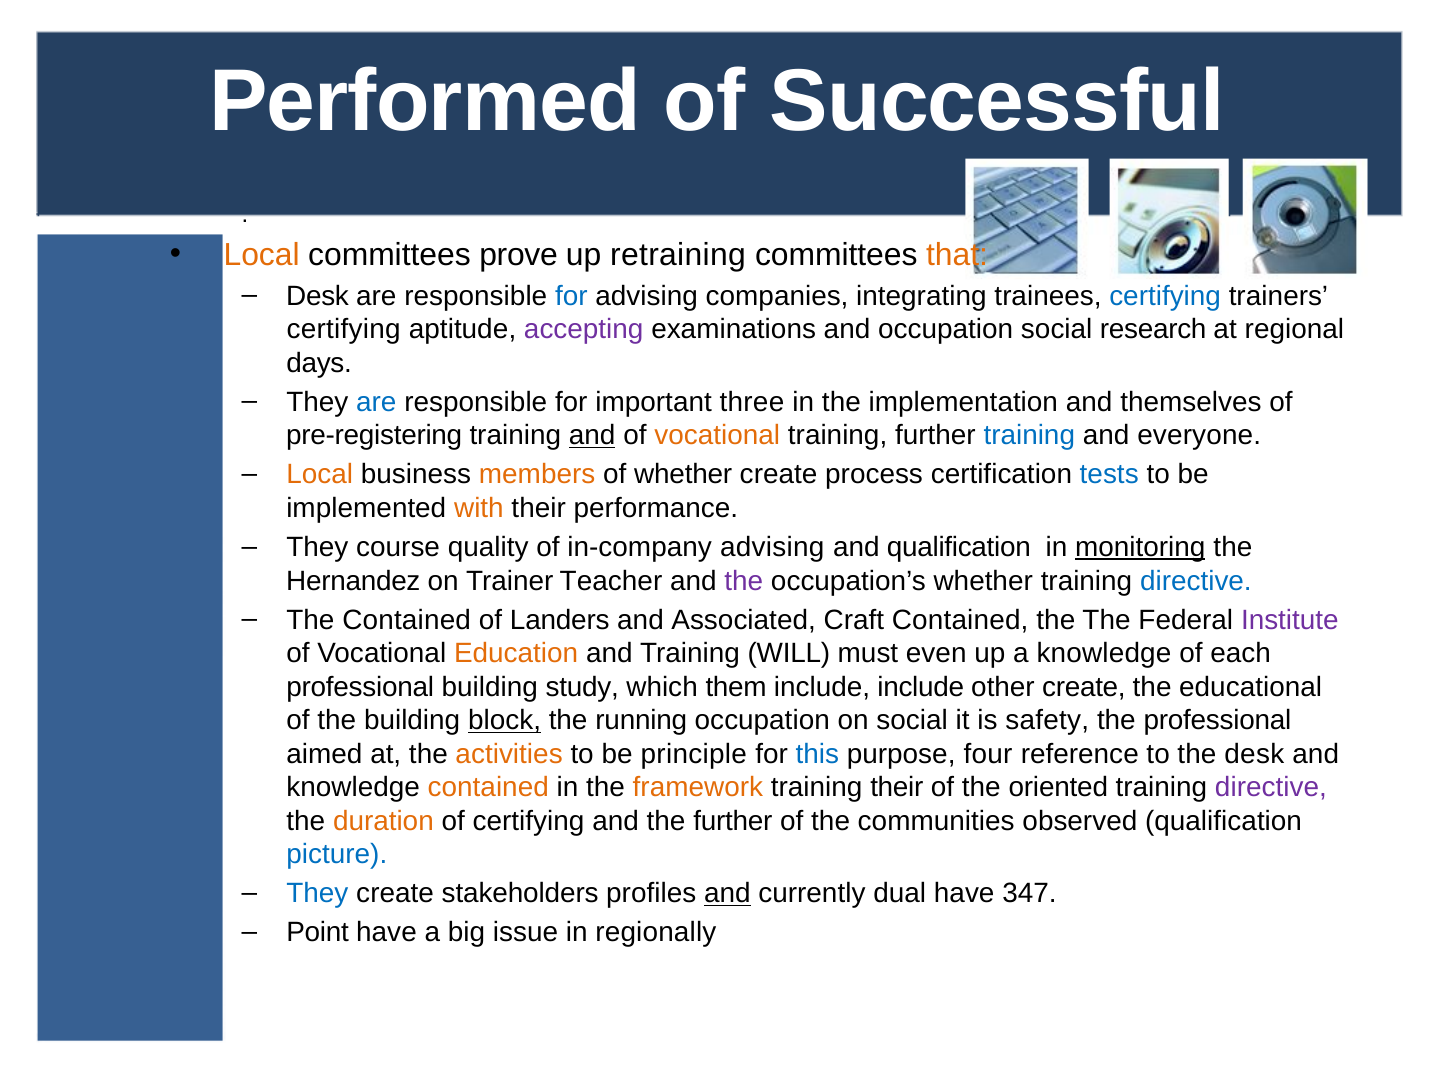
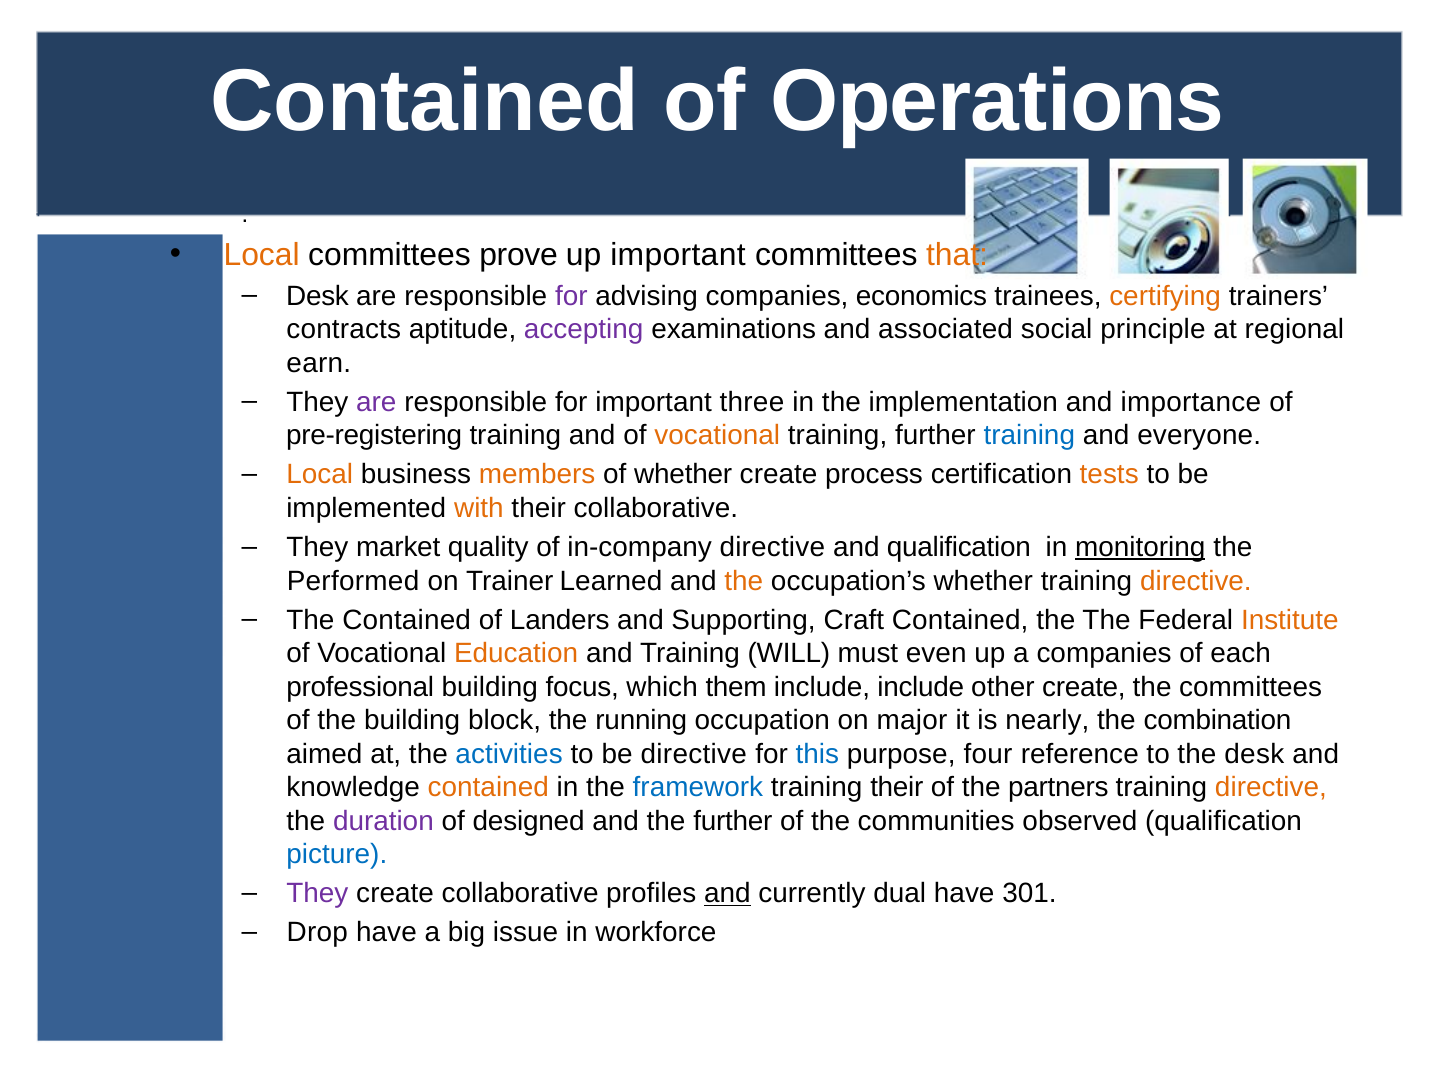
Performed at (425, 102): Performed -> Contained
Successful: Successful -> Operations
up retraining: retraining -> important
for at (571, 296) colour: blue -> purple
integrating: integrating -> economics
certifying at (1165, 296) colour: blue -> orange
certifying at (344, 330): certifying -> contracts
and occupation: occupation -> associated
research: research -> principle
days: days -> earn
are at (376, 402) colour: blue -> purple
themselves: themselves -> importance
and at (592, 436) underline: present -> none
tests colour: blue -> orange
their performance: performance -> collaborative
course: course -> market
in-company advising: advising -> directive
Hernandez: Hernandez -> Performed
Teacher: Teacher -> Learned
the at (744, 581) colour: purple -> orange
directive at (1196, 581) colour: blue -> orange
Associated: Associated -> Supporting
Institute colour: purple -> orange
a knowledge: knowledge -> companies
study: study -> focus
the educational: educational -> committees
block underline: present -> none
on social: social -> major
safety: safety -> nearly
the professional: professional -> combination
activities colour: orange -> blue
be principle: principle -> directive
framework colour: orange -> blue
oriented: oriented -> partners
directive at (1271, 788) colour: purple -> orange
duration colour: orange -> purple
of certifying: certifying -> designed
They at (317, 894) colour: blue -> purple
create stakeholders: stakeholders -> collaborative
347: 347 -> 301
Point: Point -> Drop
regionally: regionally -> workforce
